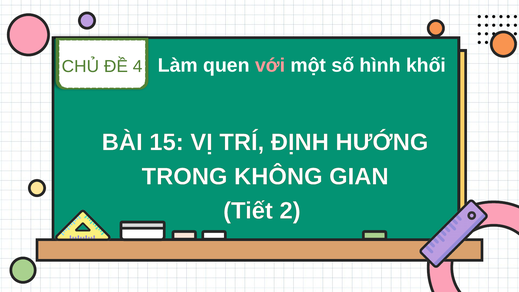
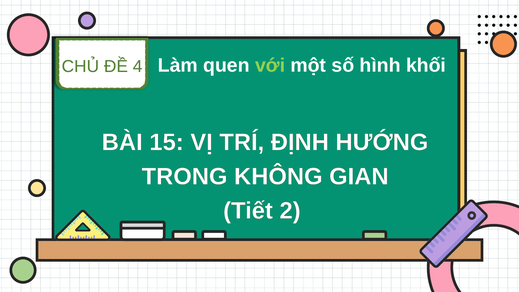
với colour: pink -> light green
